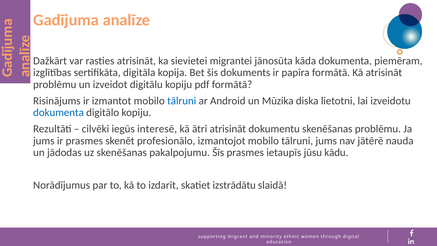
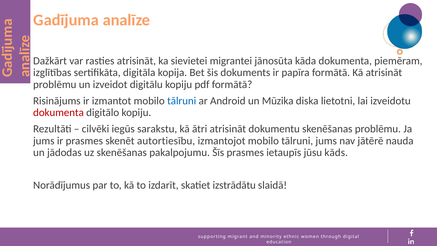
dokumenta at (58, 112) colour: blue -> red
interesē: interesē -> sarakstu
profesionālo: profesionālo -> autortiesību
kādu: kādu -> kāds
